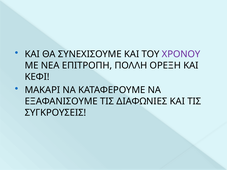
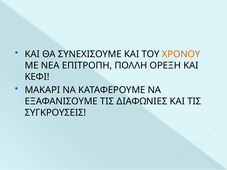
ΧΡΟΝΟΥ colour: purple -> orange
